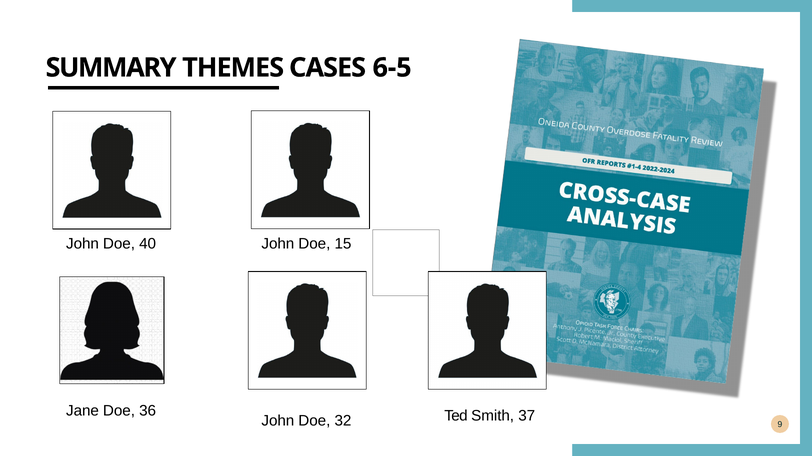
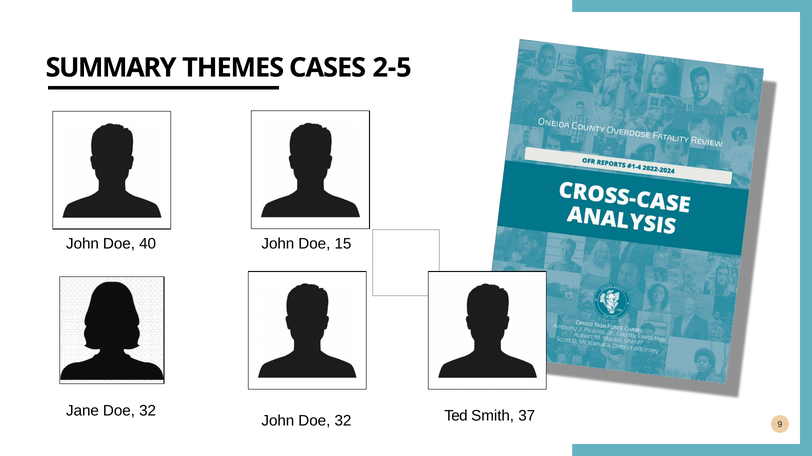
6-5: 6-5 -> 2-5
Jane Doe 36: 36 -> 32
